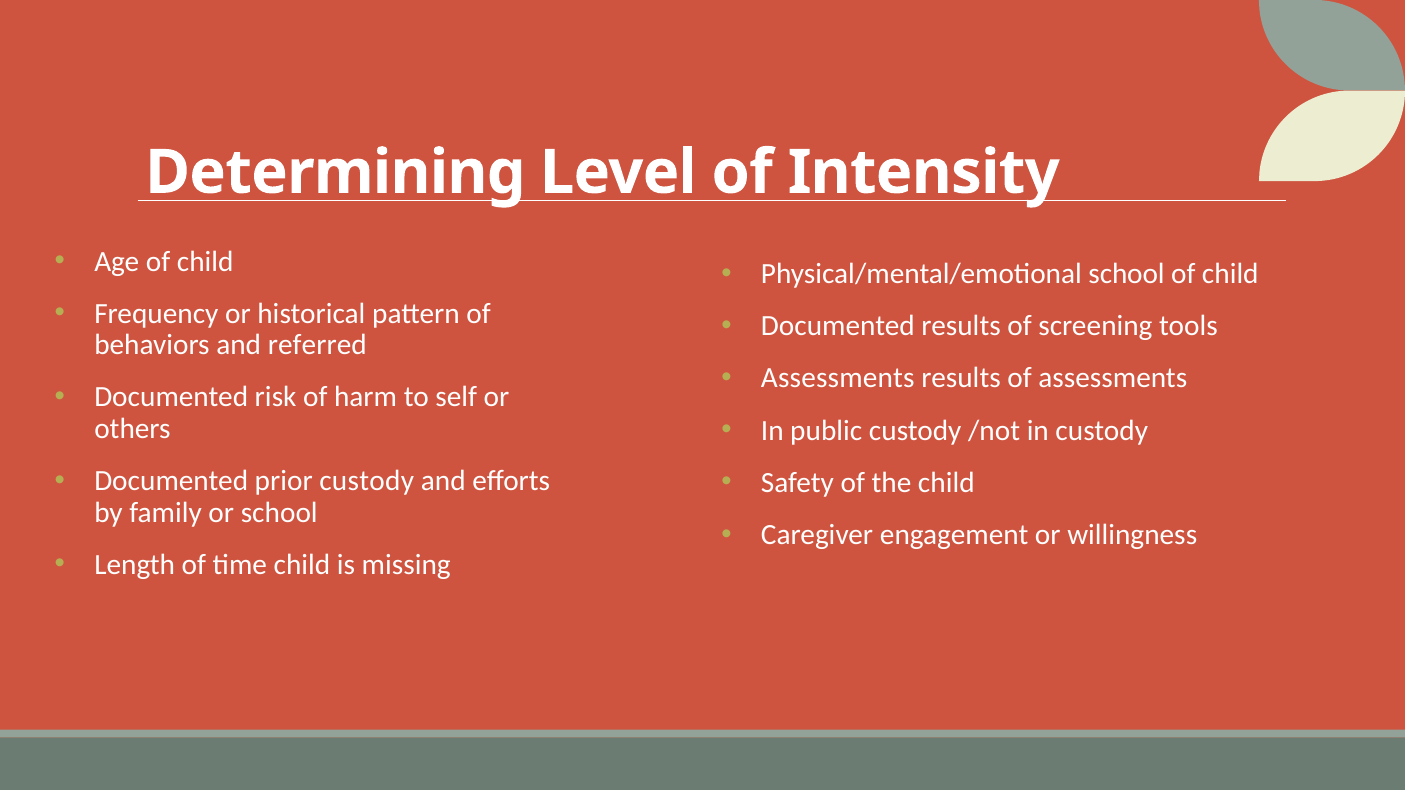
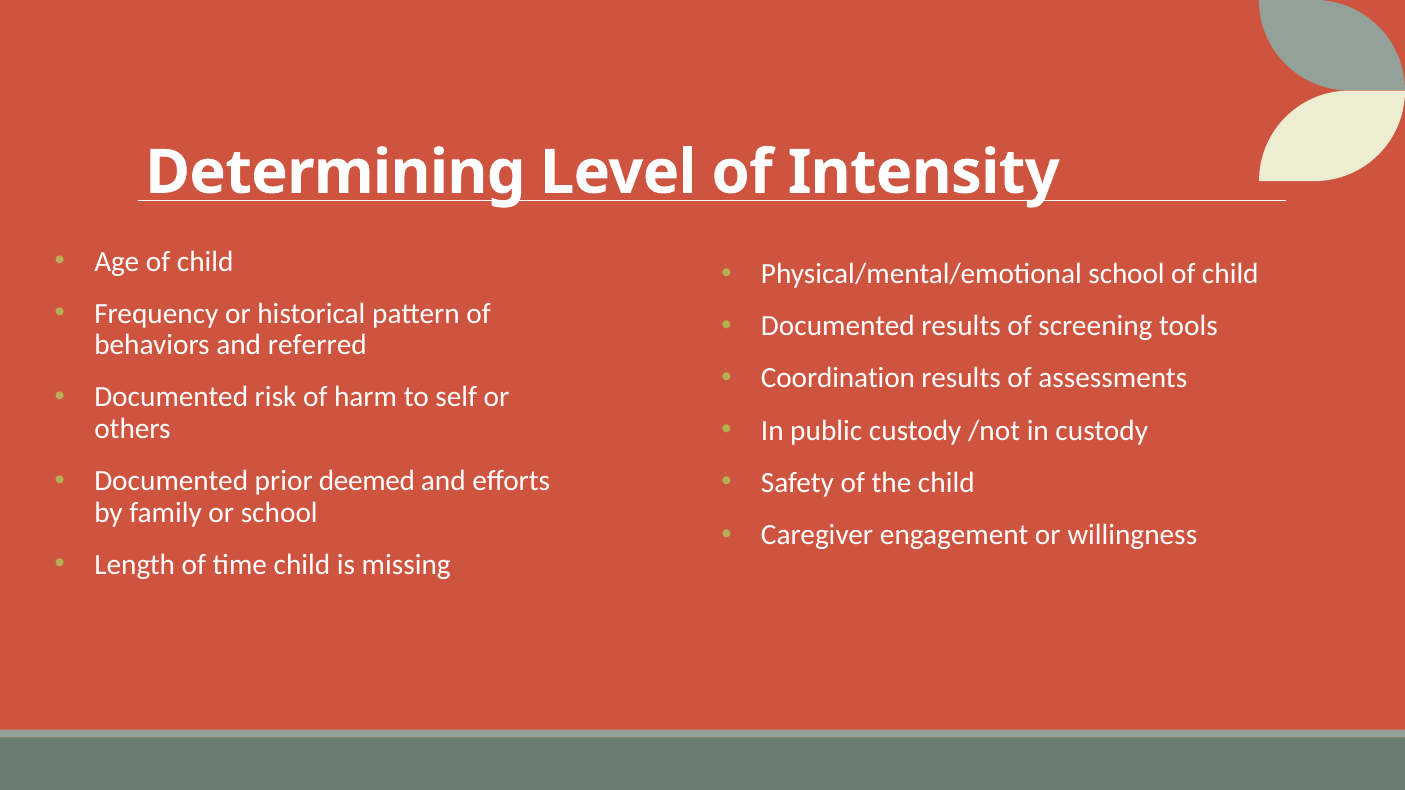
Assessments at (838, 378): Assessments -> Coordination
prior custody: custody -> deemed
